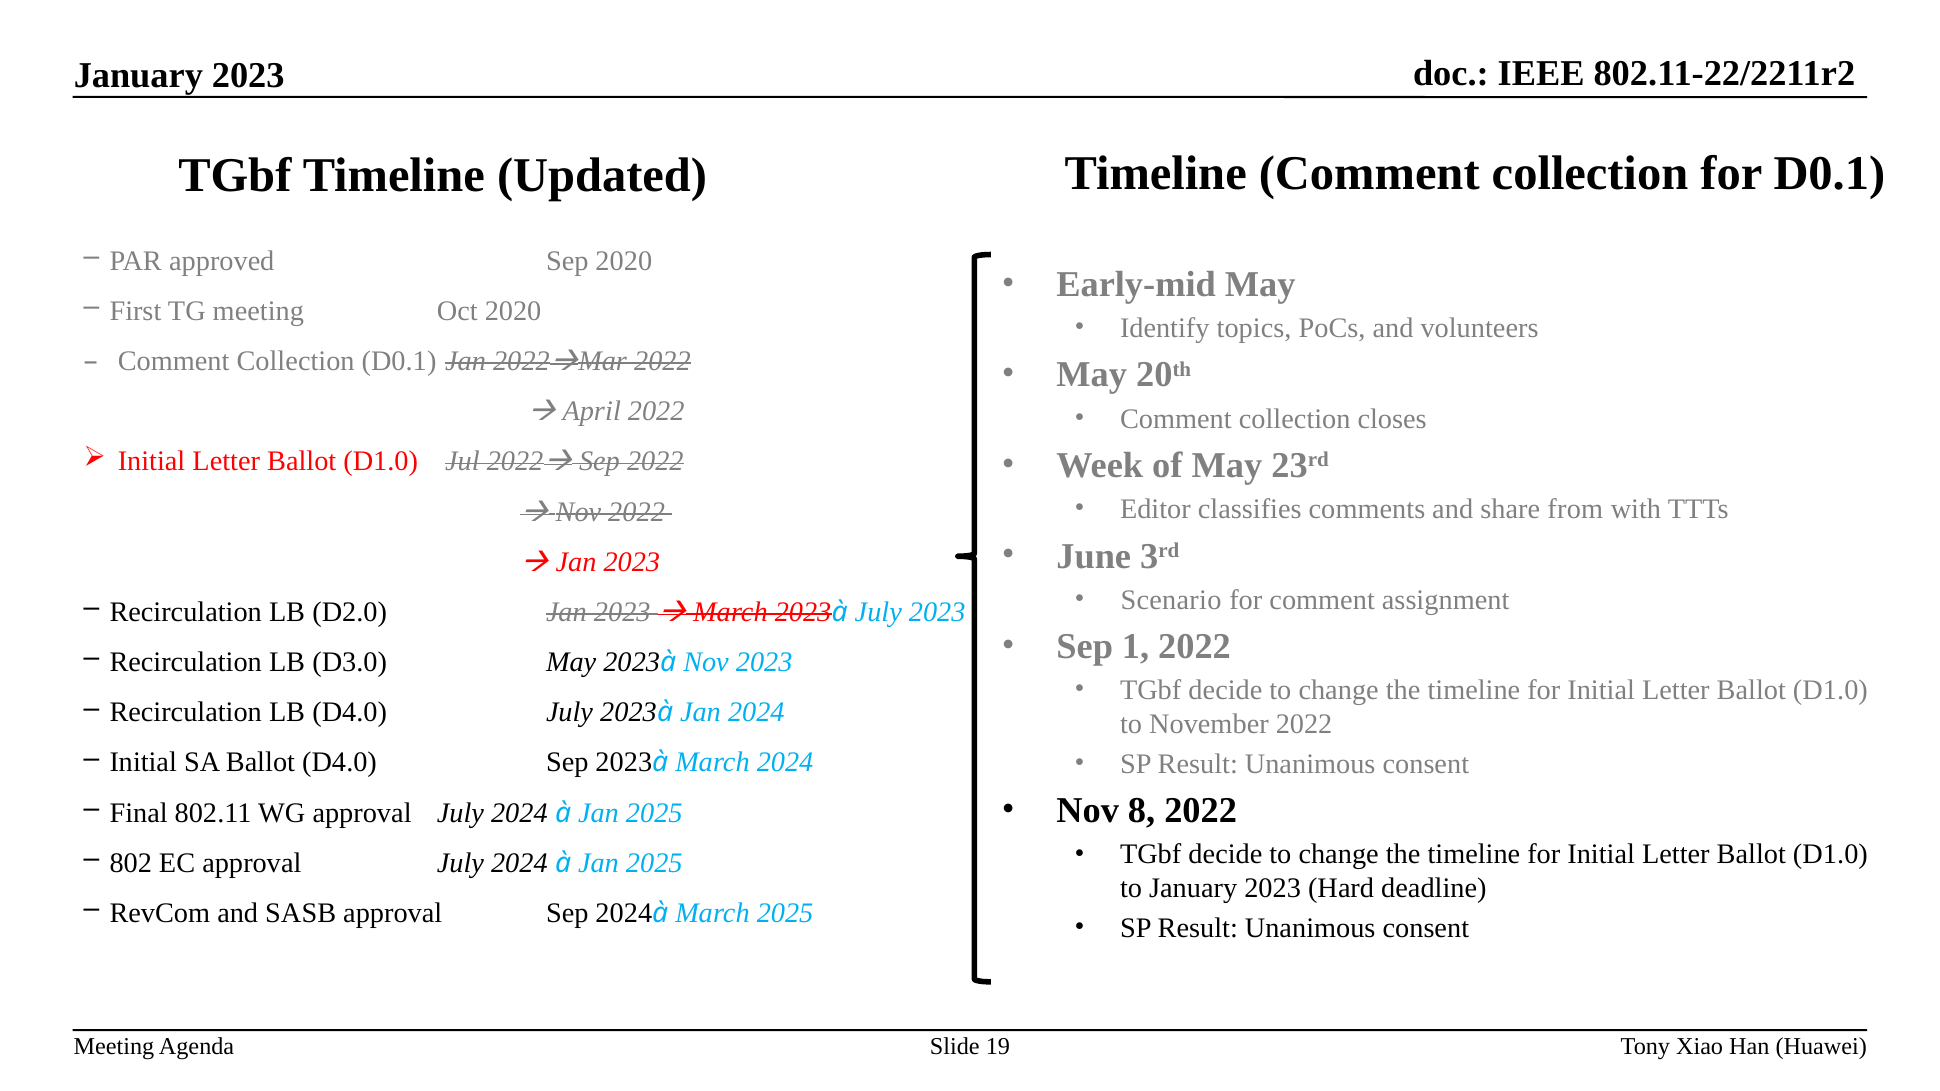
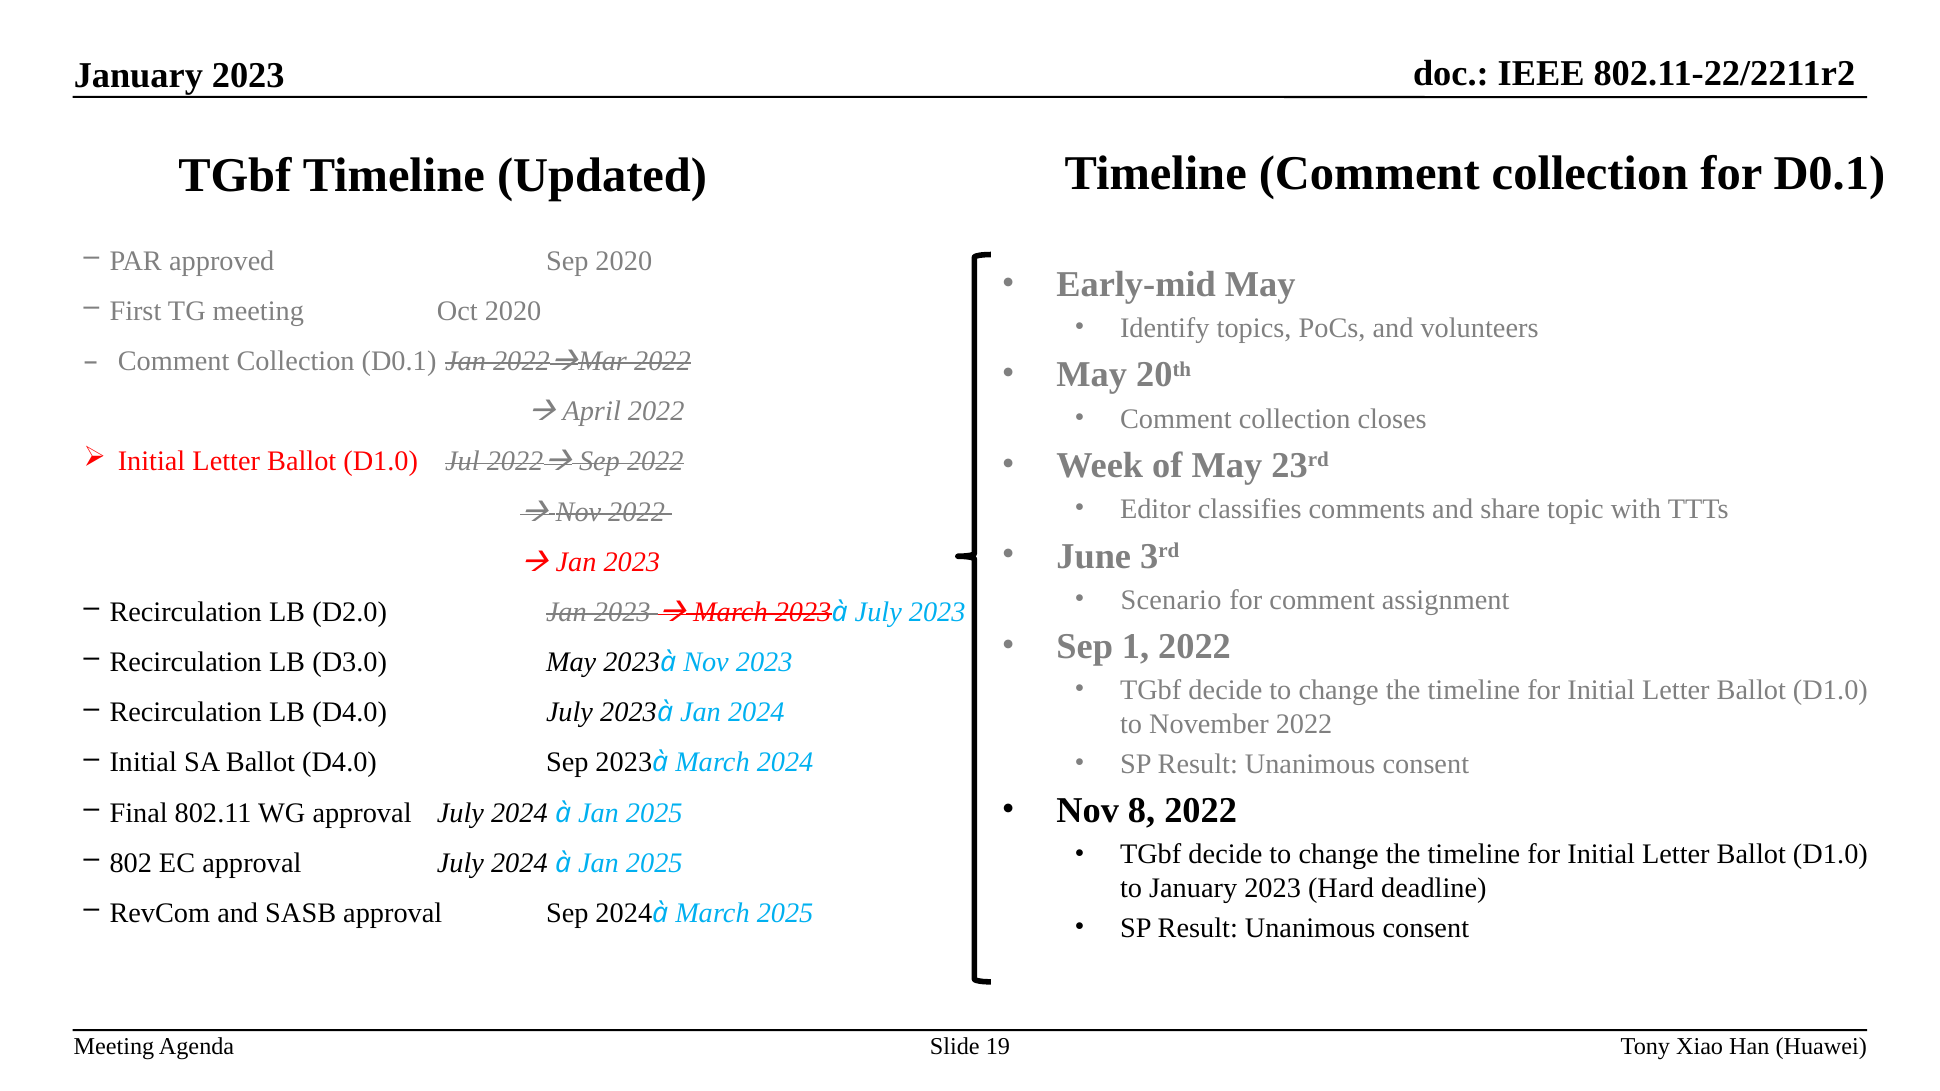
from: from -> topic
